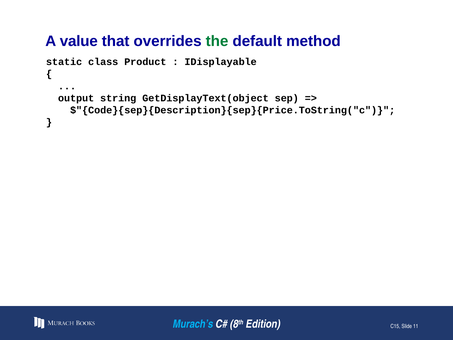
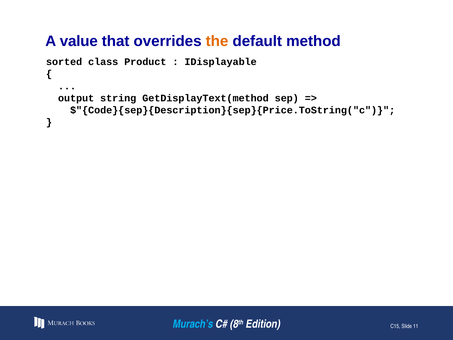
the colour: green -> orange
static: static -> sorted
GetDisplayText(object: GetDisplayText(object -> GetDisplayText(method
